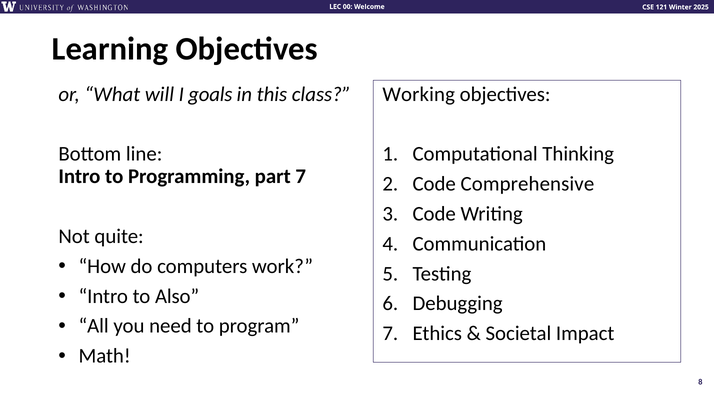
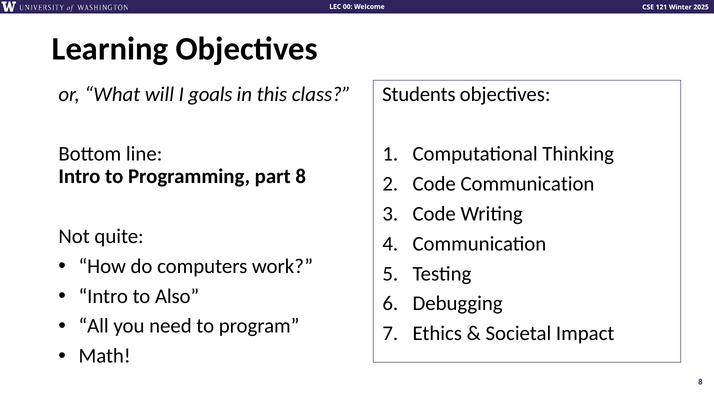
Working: Working -> Students
part 7: 7 -> 8
Code Comprehensive: Comprehensive -> Communication
